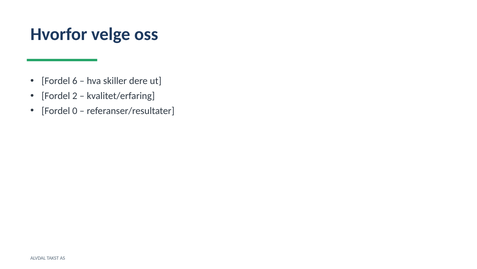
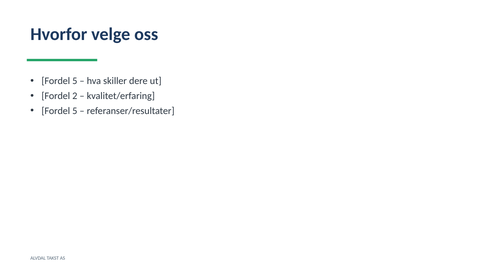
6 at (75, 81): 6 -> 5
0 at (75, 111): 0 -> 5
